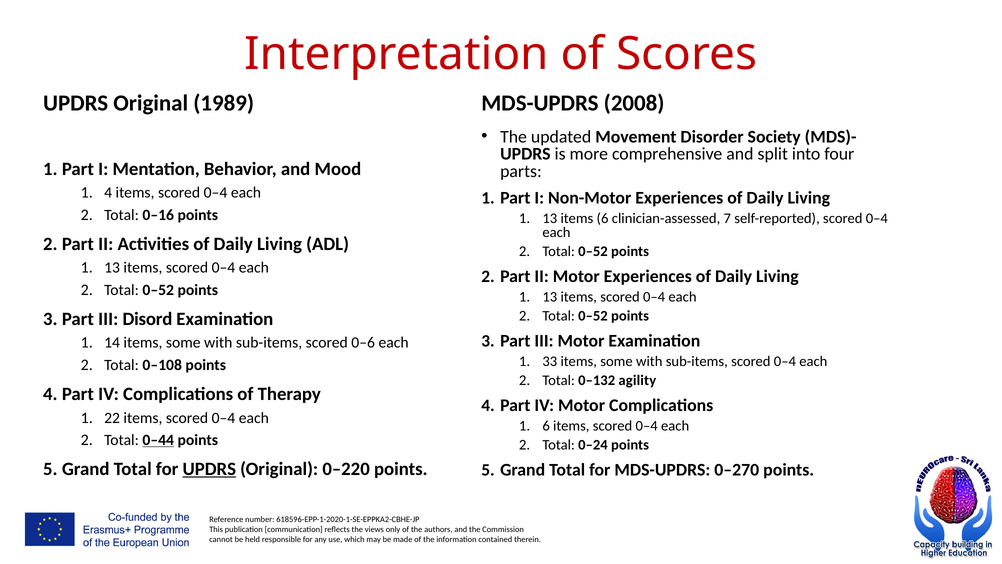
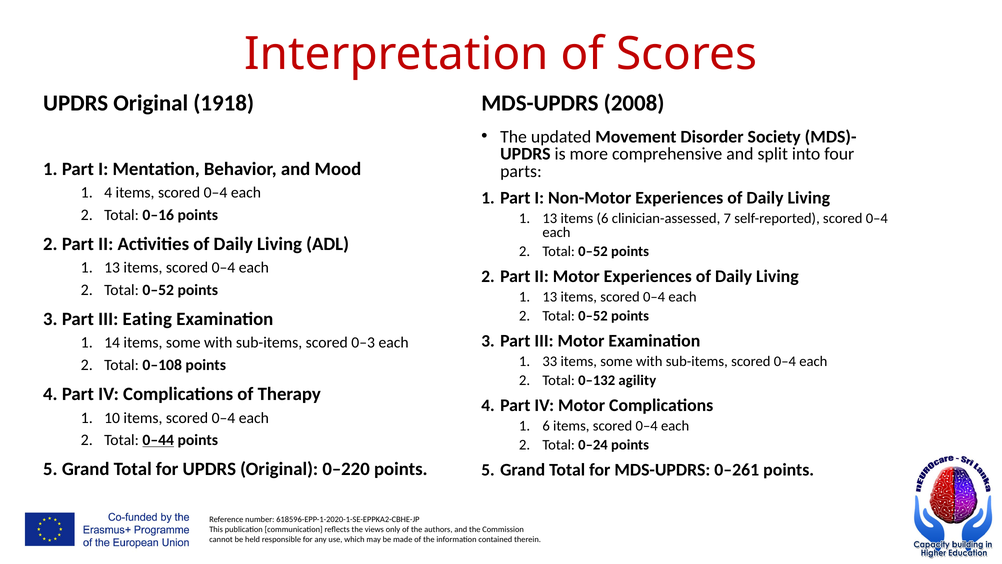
1989: 1989 -> 1918
Disord: Disord -> Eating
0–6: 0–6 -> 0–3
22: 22 -> 10
UPDRS at (209, 469) underline: present -> none
0–270: 0–270 -> 0–261
